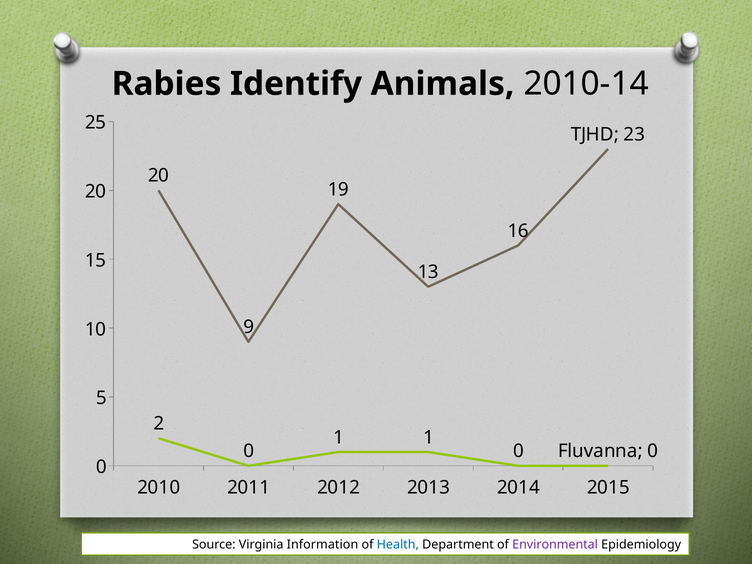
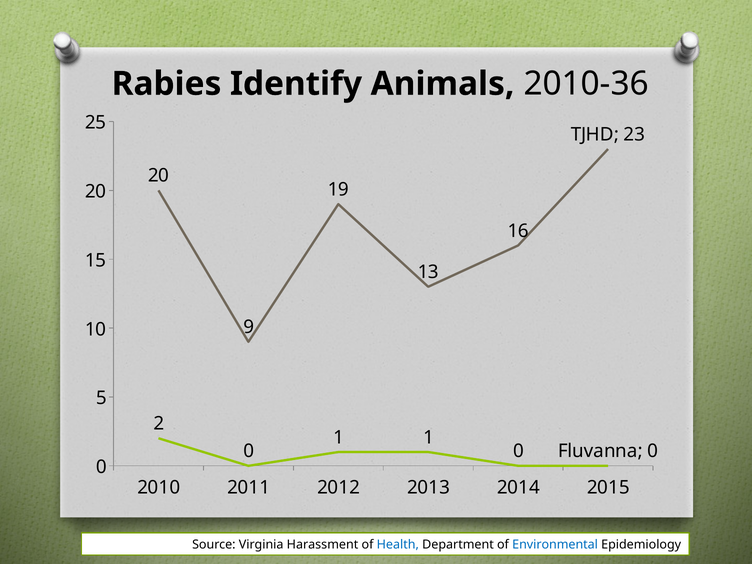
2010-14: 2010-14 -> 2010-36
Information: Information -> Harassment
Environmental colour: purple -> blue
